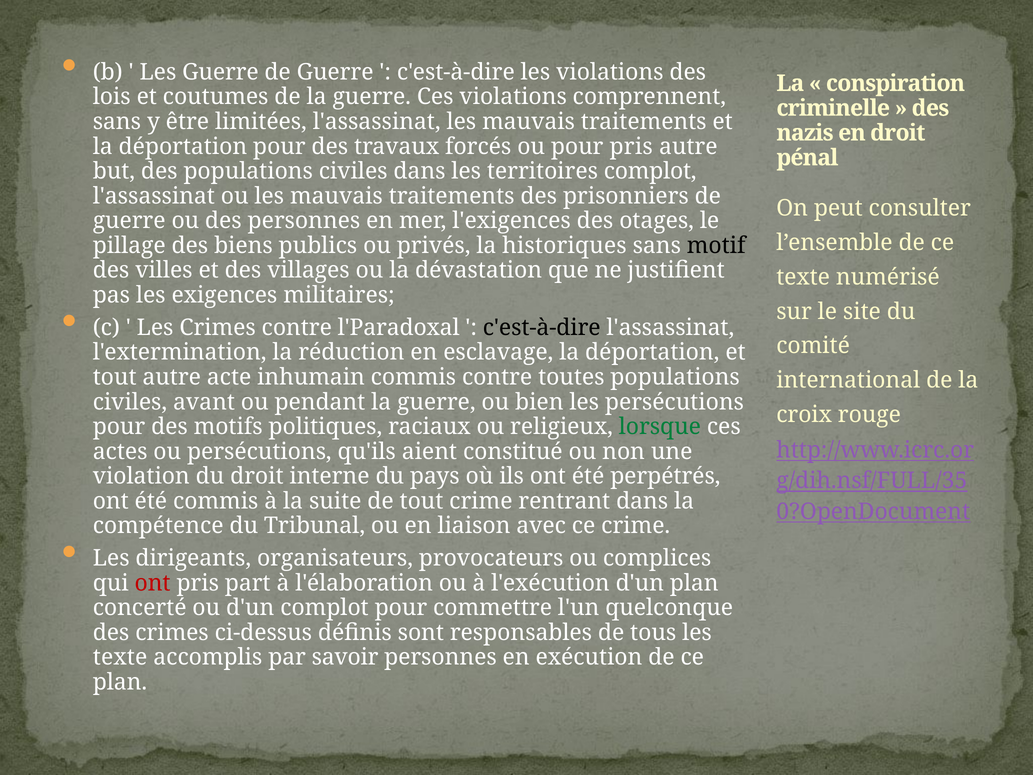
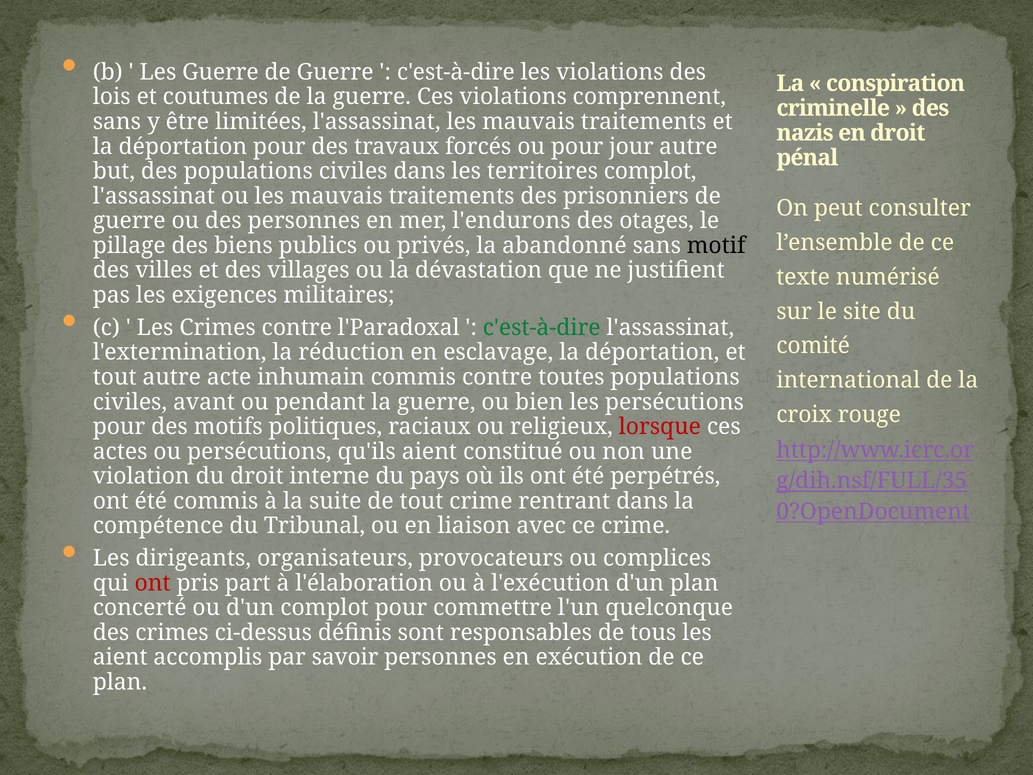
pour pris: pris -> jour
l'exigences: l'exigences -> l'endurons
historiques: historiques -> abandonné
c'est-à-dire at (542, 328) colour: black -> green
lorsque colour: green -> red
texte at (120, 657): texte -> aient
